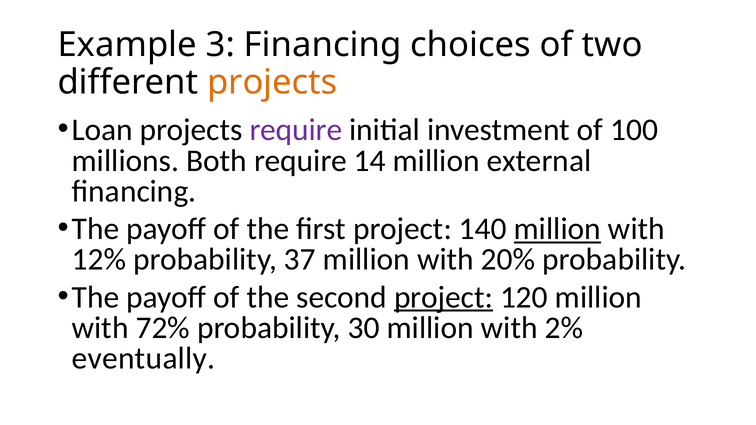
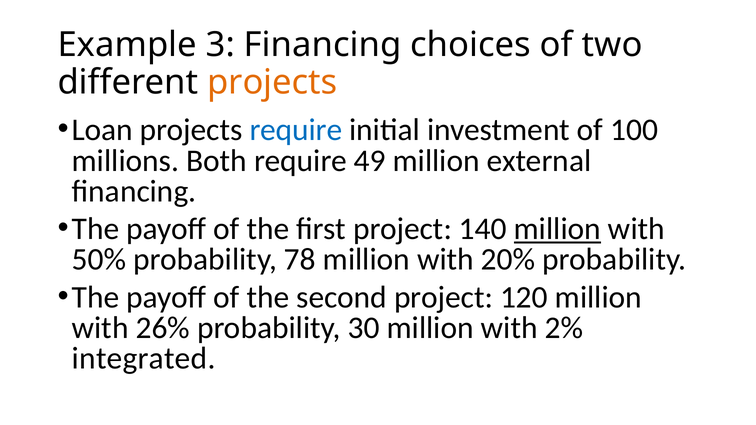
require at (296, 130) colour: purple -> blue
14: 14 -> 49
12%: 12% -> 50%
37: 37 -> 78
project at (444, 297) underline: present -> none
72%: 72% -> 26%
eventually: eventually -> integrated
